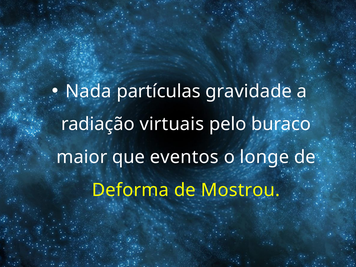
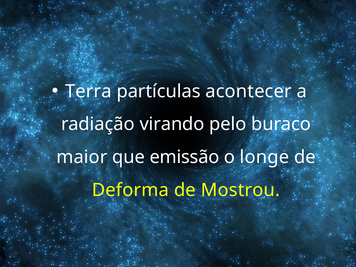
Nada: Nada -> Terra
gravidade: gravidade -> acontecer
virtuais: virtuais -> virando
eventos: eventos -> emissão
